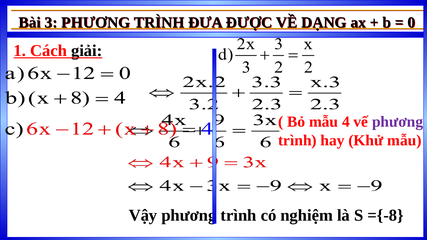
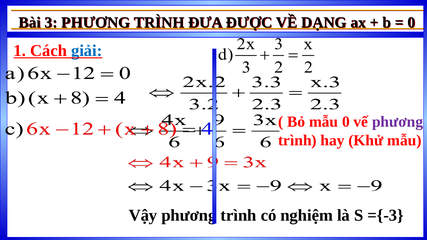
giải colour: black -> blue
mẫu 4: 4 -> 0
={-8: ={-8 -> ={-3
